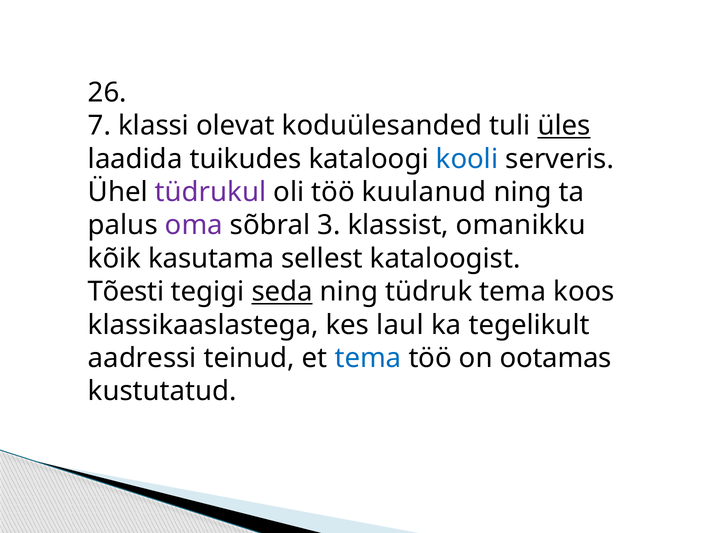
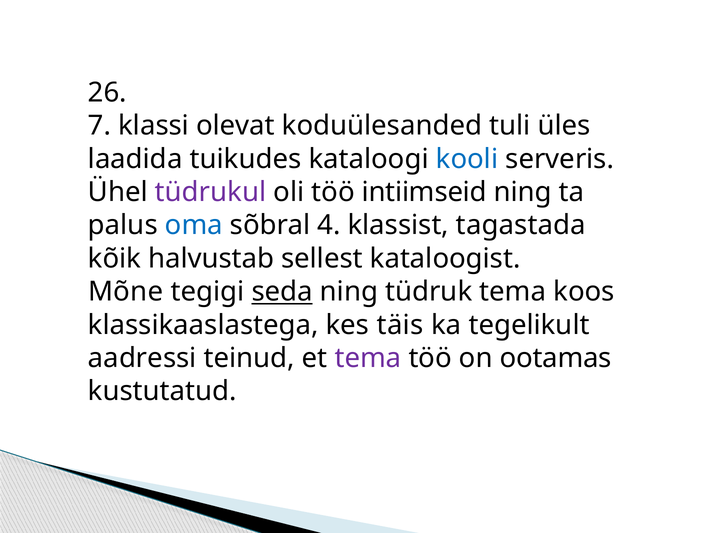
üles underline: present -> none
kuulanud: kuulanud -> intiimseid
oma colour: purple -> blue
3: 3 -> 4
omanikku: omanikku -> tagastada
kasutama: kasutama -> halvustab
Tõesti: Tõesti -> Mõne
laul: laul -> täis
tema at (368, 358) colour: blue -> purple
